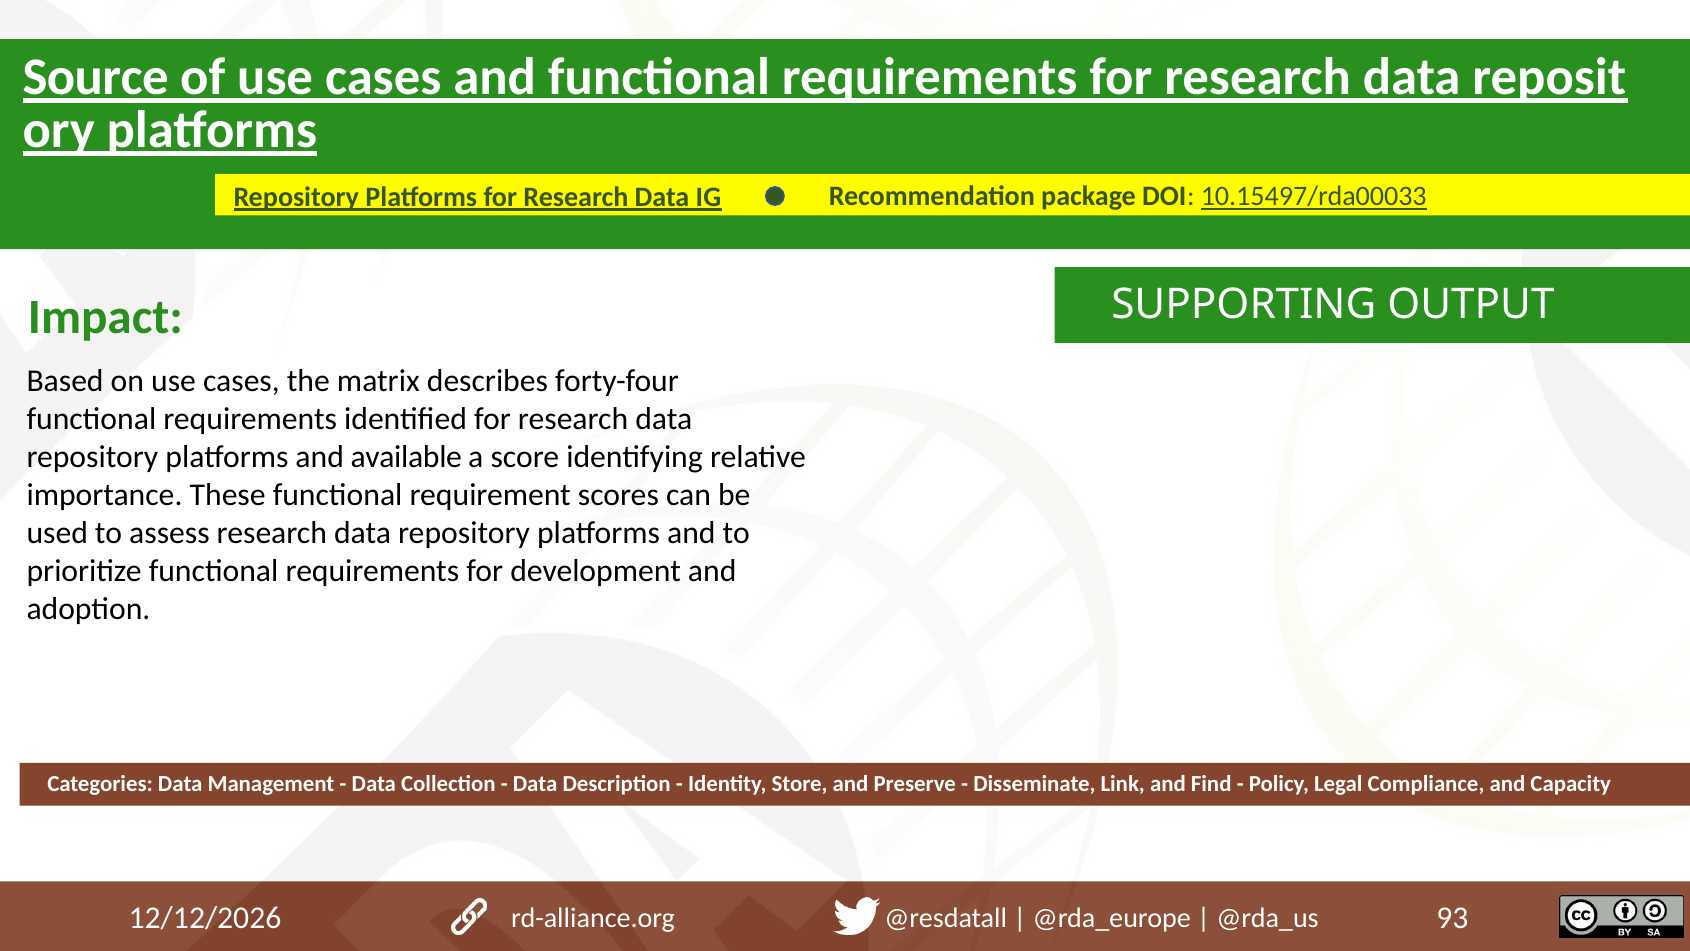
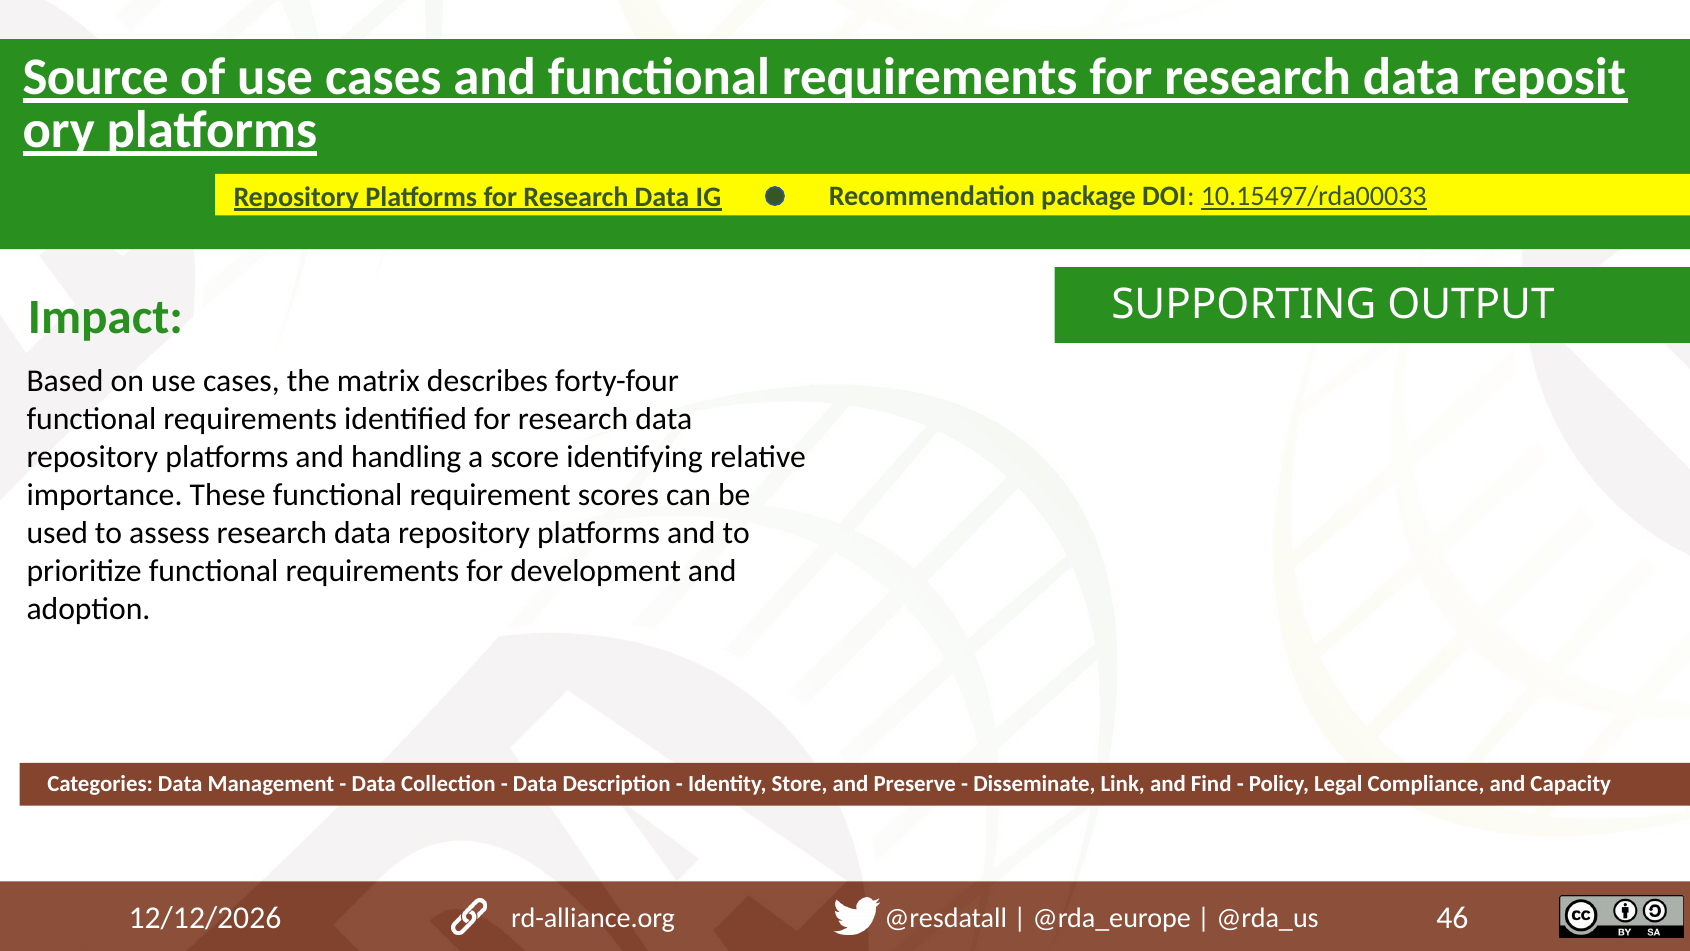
available: available -> handling
93: 93 -> 46
